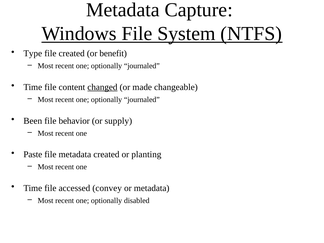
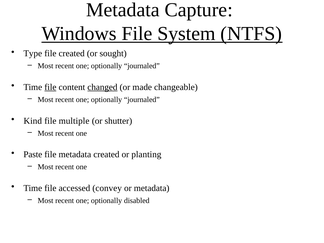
benefit: benefit -> sought
file at (50, 87) underline: none -> present
Been: Been -> Kind
behavior: behavior -> multiple
supply: supply -> shutter
